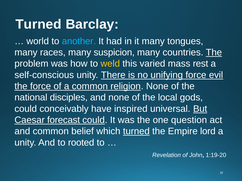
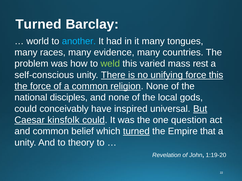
suspicion: suspicion -> evidence
The at (214, 53) underline: present -> none
weld colour: yellow -> light green
force evil: evil -> this
forecast: forecast -> kinsfolk
lord: lord -> that
rooted: rooted -> theory
